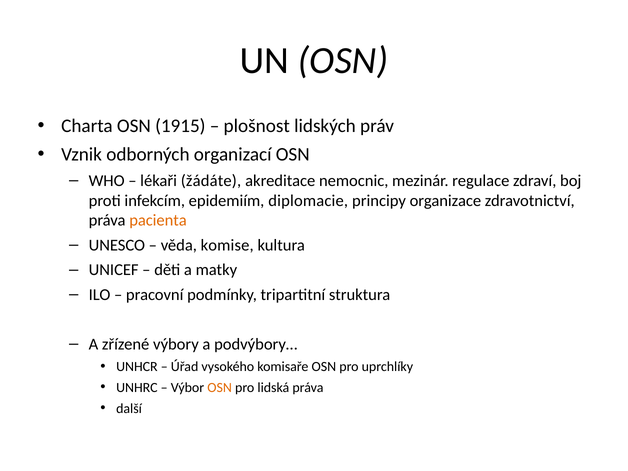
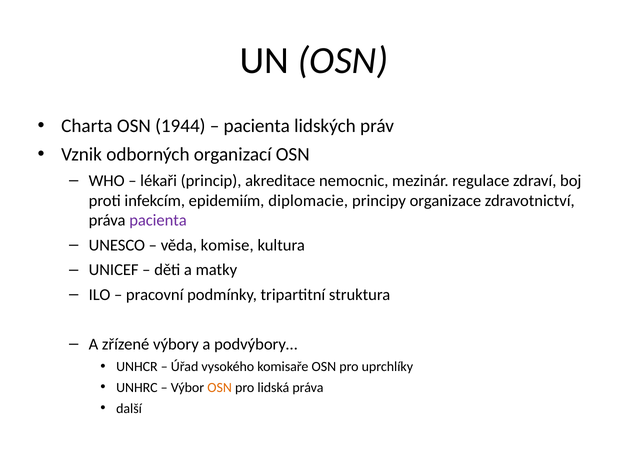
1915: 1915 -> 1944
plošnost at (257, 126): plošnost -> pacienta
žádáte: žádáte -> princip
pacienta at (158, 220) colour: orange -> purple
